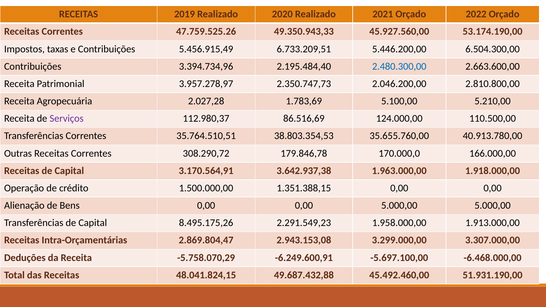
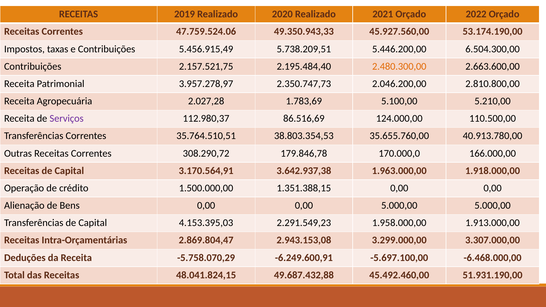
47.759.525.26: 47.759.525.26 -> 47.759.524.06
6.733.209,51: 6.733.209,51 -> 5.738.209,51
3.394.734,96: 3.394.734,96 -> 2.157.521,75
2.480.300,00 colour: blue -> orange
8.495.175,26: 8.495.175,26 -> 4.153.395,03
